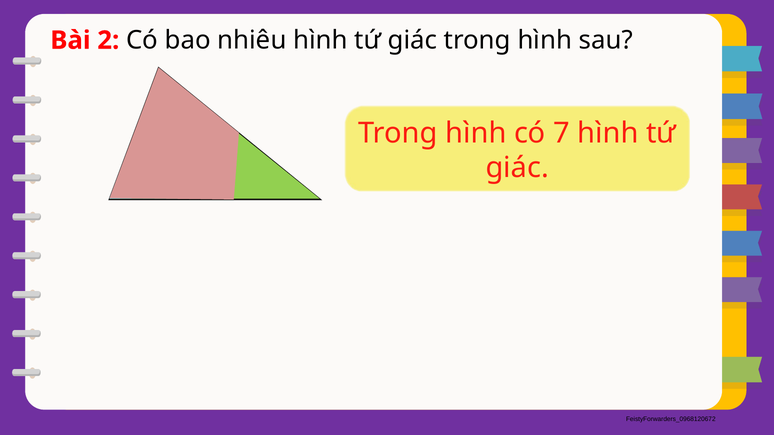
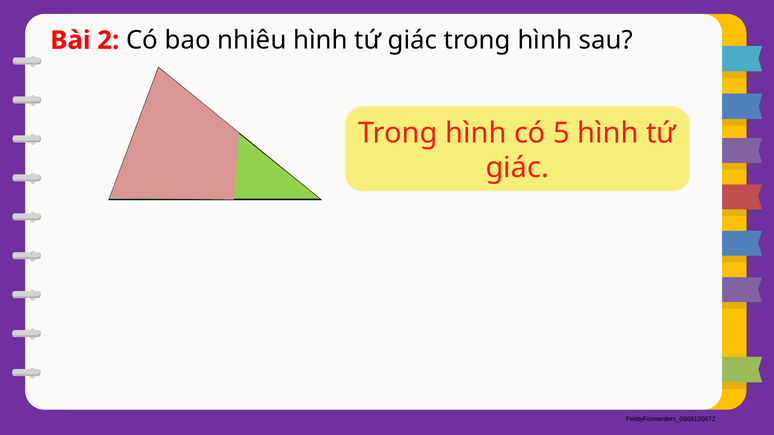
7: 7 -> 5
